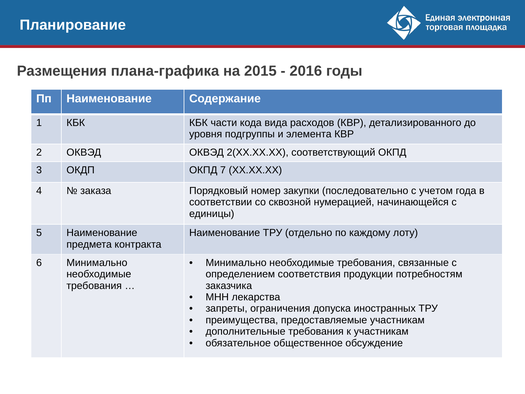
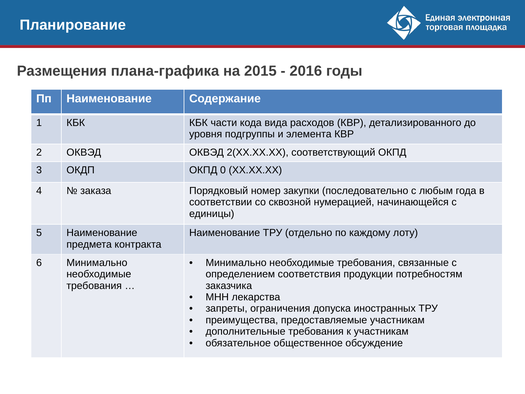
7: 7 -> 0
учетом: учетом -> любым
